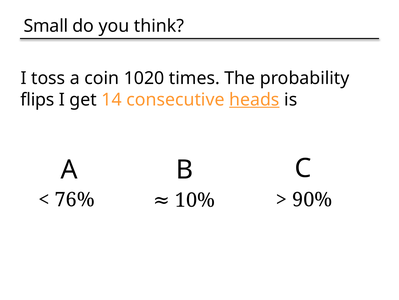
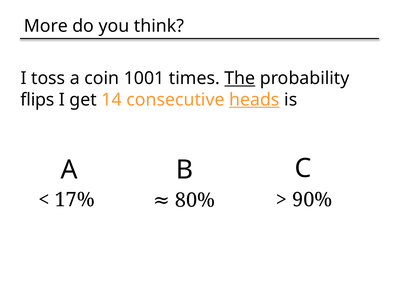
Small: Small -> More
1020: 1020 -> 1001
The underline: none -> present
76%: 76% -> 17%
10%: 10% -> 80%
